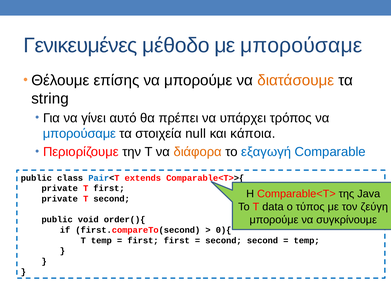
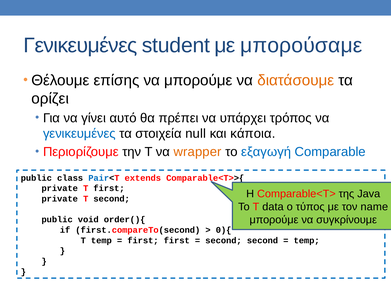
μέθοδο: μέθοδο -> student
string: string -> ορίζει
μπορούσαμε at (79, 134): μπορούσαμε -> γενικευμένες
διάφορα: διάφορα -> wrapper
ζεύγη: ζεύγη -> name
